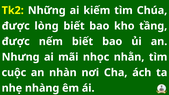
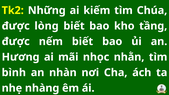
Nhưng: Nhưng -> Hương
cuộc: cuộc -> bình
